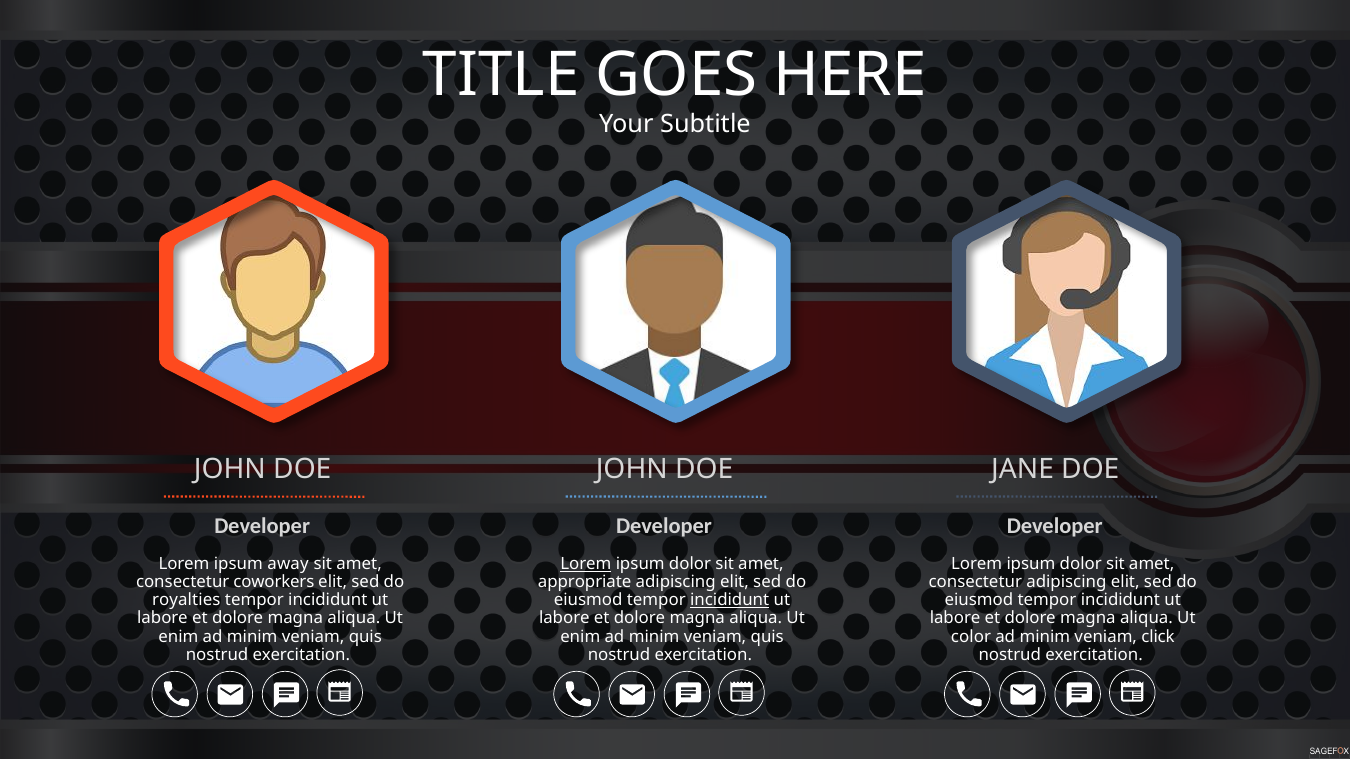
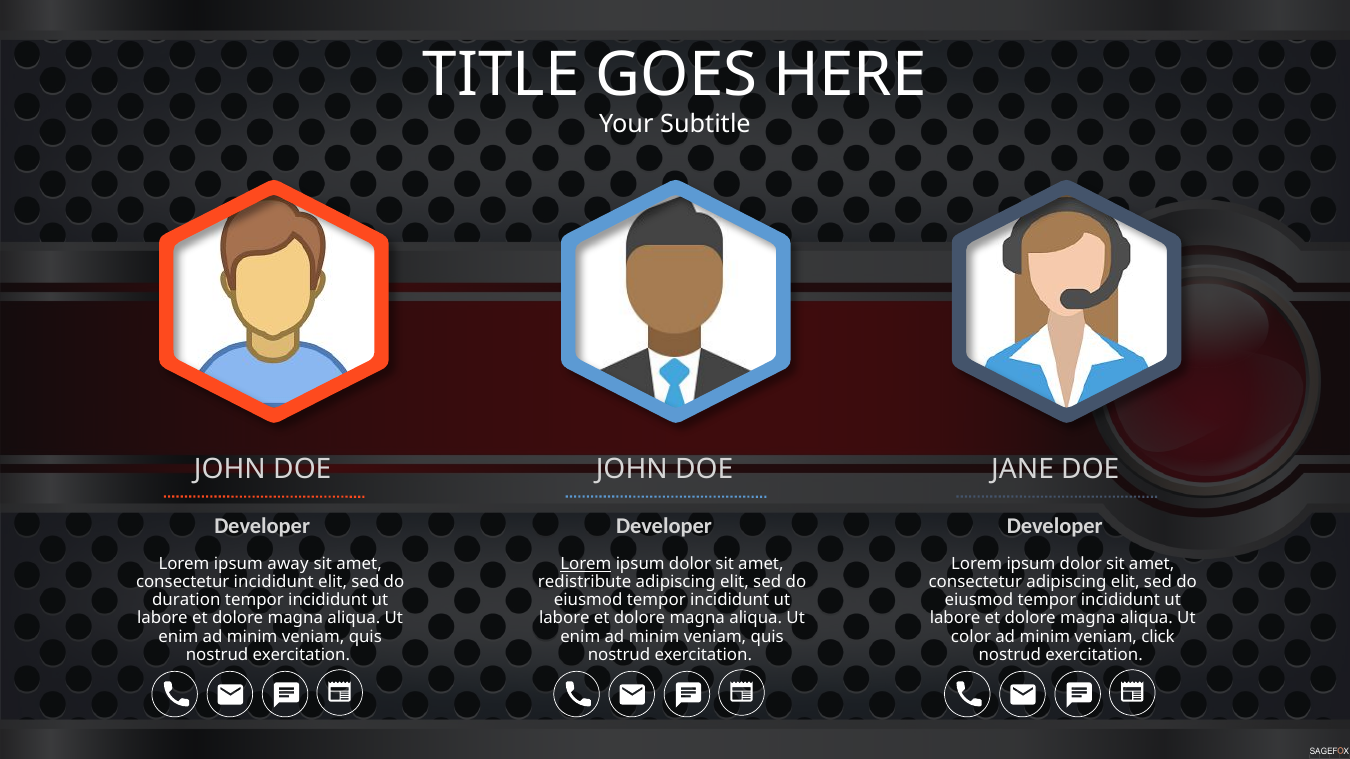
consectetur coworkers: coworkers -> incididunt
appropriate: appropriate -> redistribute
royalties: royalties -> duration
incididunt at (730, 600) underline: present -> none
